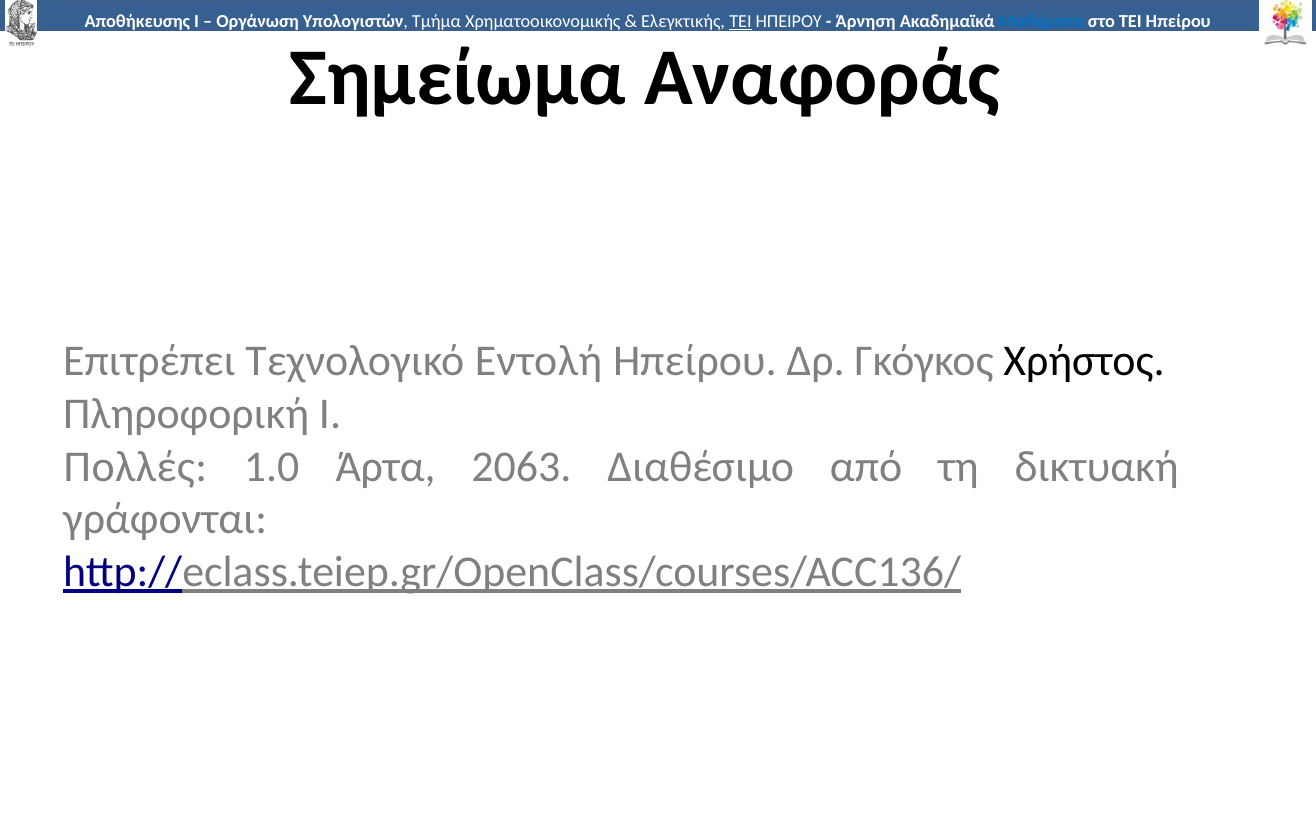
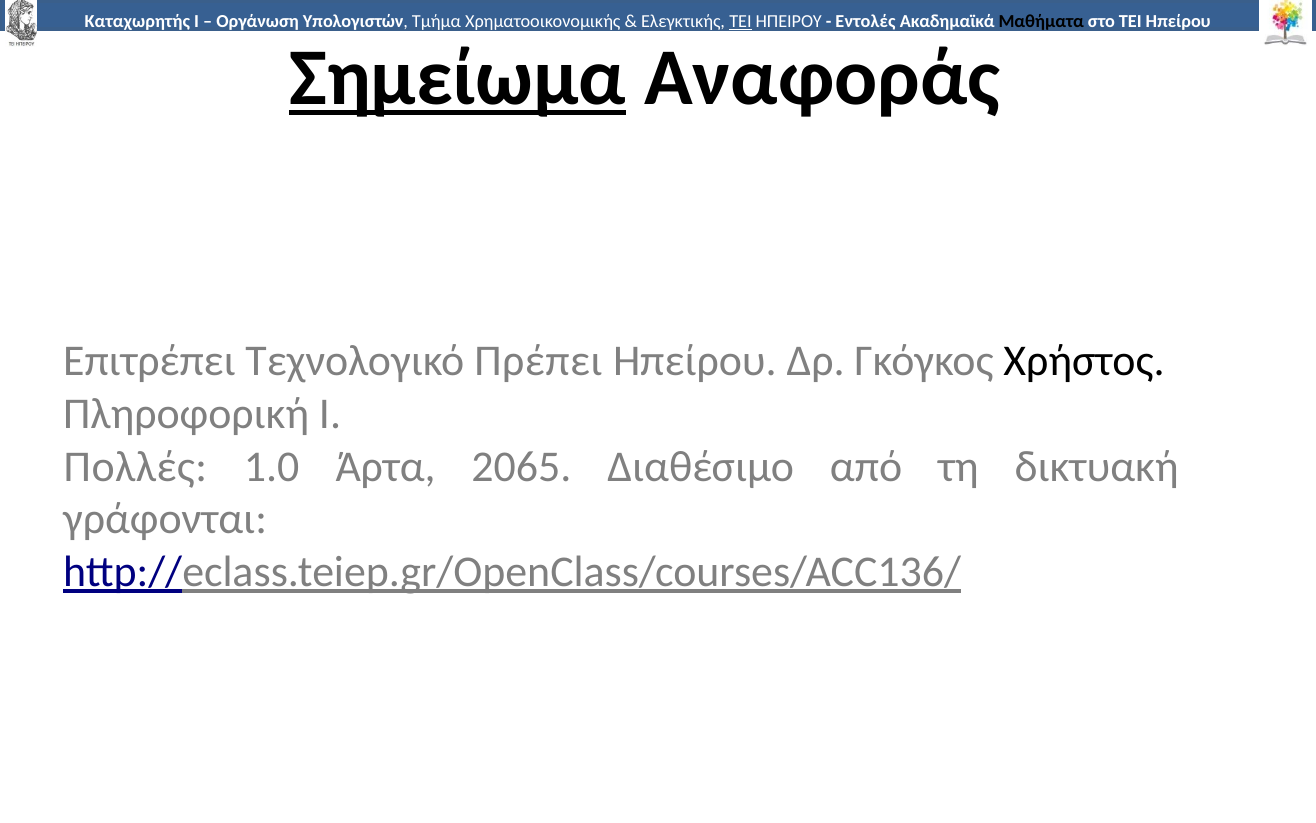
Αποθήκευσης: Αποθήκευσης -> Καταχωρητής
Άρνηση: Άρνηση -> Εντολές
Μαθήματα at (1041, 21) colour: blue -> black
Σημείωμα underline: none -> present
Εντολή: Εντολή -> Πρέπει
2063: 2063 -> 2065
